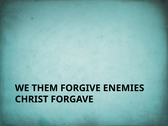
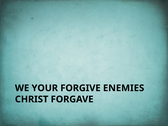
THEM: THEM -> YOUR
